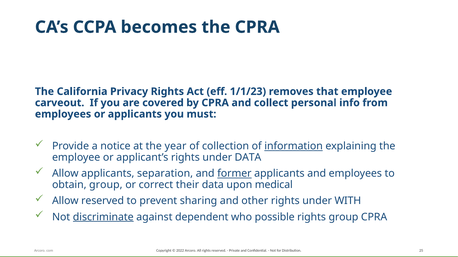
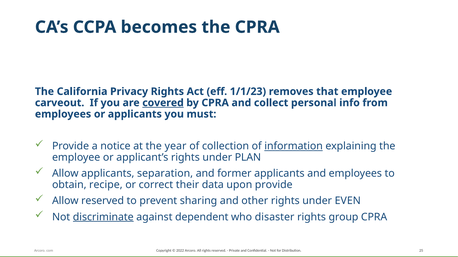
covered underline: none -> present
under DATA: DATA -> PLAN
former underline: present -> none
obtain group: group -> recipe
upon medical: medical -> provide
WITH: WITH -> EVEN
possible: possible -> disaster
